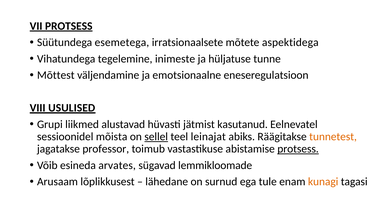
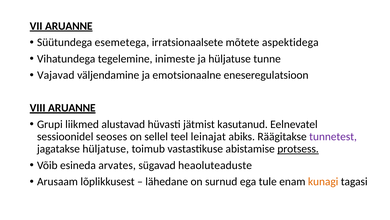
VII PROTSESS: PROTSESS -> ARUANNE
Mõttest: Mõttest -> Vajavad
VIII USULISED: USULISED -> ARUANNE
mõista: mõista -> seoses
sellel underline: present -> none
tunnetest colour: orange -> purple
jagatakse professor: professor -> hüljatuse
lemmikloomade: lemmikloomade -> heaoluteaduste
